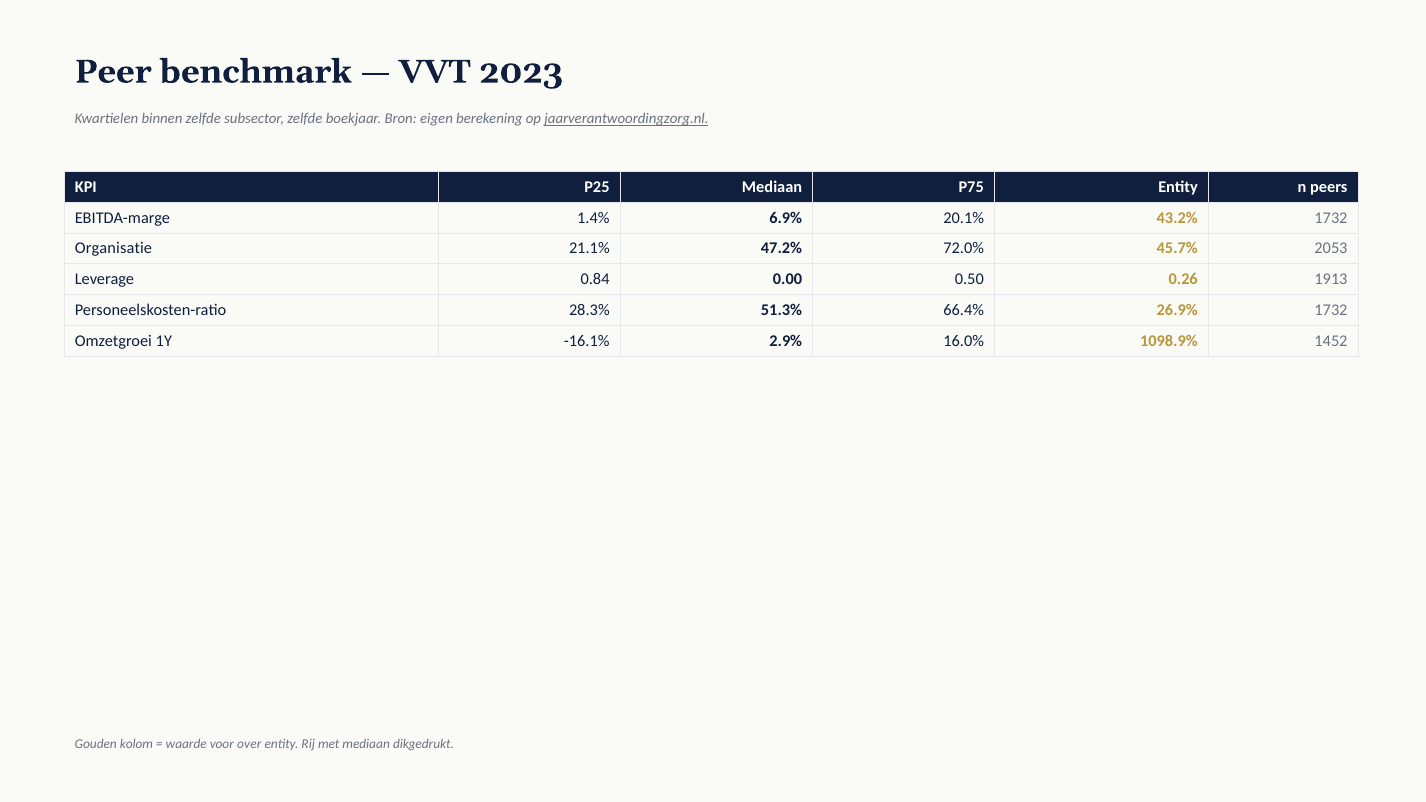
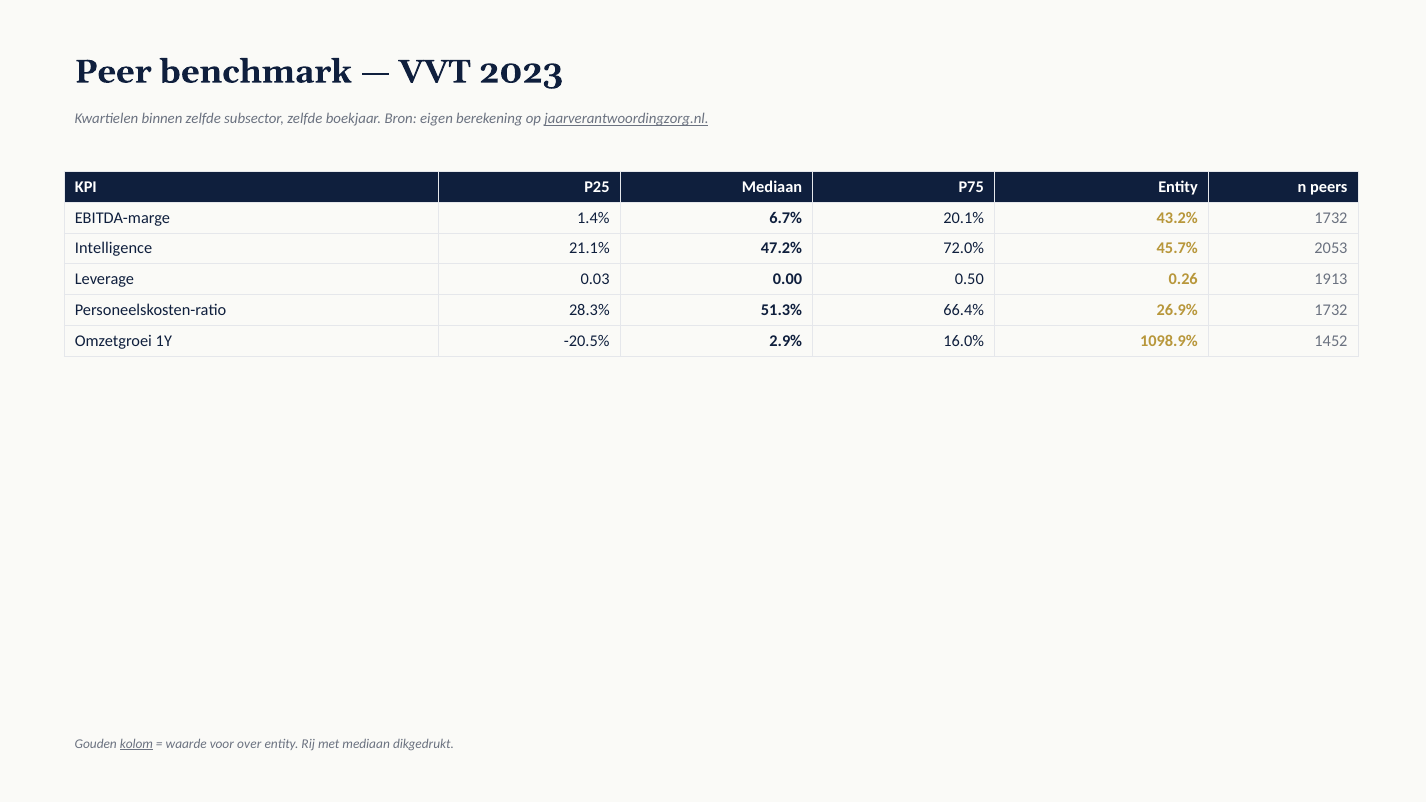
6.9%: 6.9% -> 6.7%
Organisatie: Organisatie -> Intelligence
0.84: 0.84 -> 0.03
-16.1%: -16.1% -> -20.5%
kolom underline: none -> present
